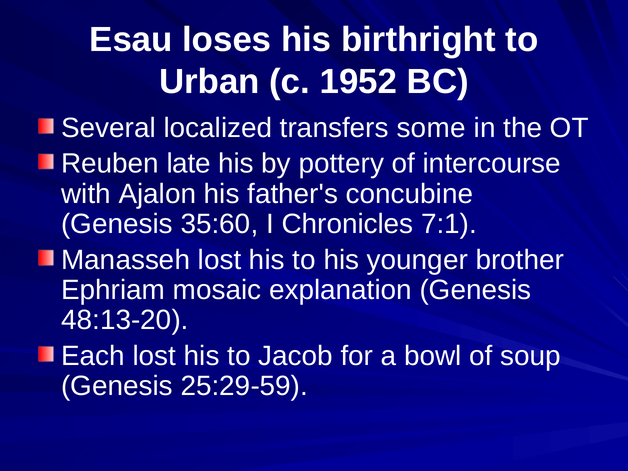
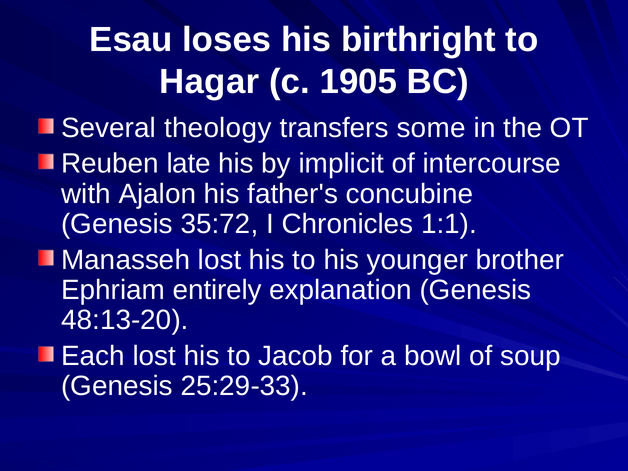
Urban: Urban -> Hagar
1952: 1952 -> 1905
localized: localized -> theology
pottery: pottery -> implicit
35:60: 35:60 -> 35:72
7:1: 7:1 -> 1:1
mosaic: mosaic -> entirely
25:29-59: 25:29-59 -> 25:29-33
